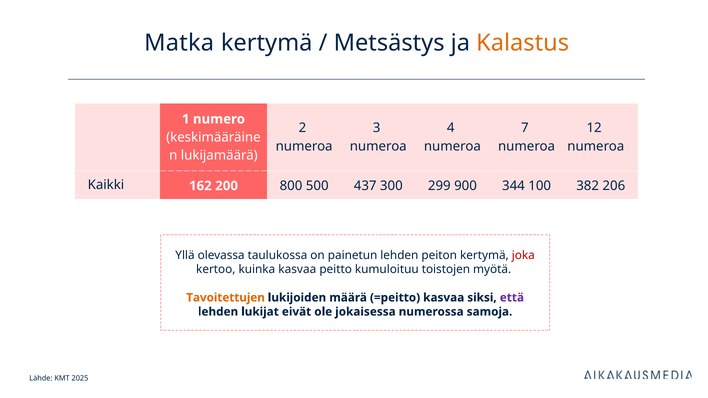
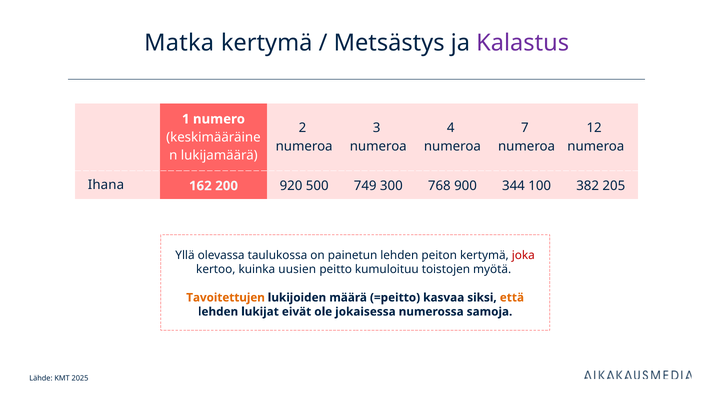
Kalastus colour: orange -> purple
Kaikki: Kaikki -> Ihana
800: 800 -> 920
437: 437 -> 749
299: 299 -> 768
206: 206 -> 205
kuinka kasvaa: kasvaa -> uusien
että colour: purple -> orange
